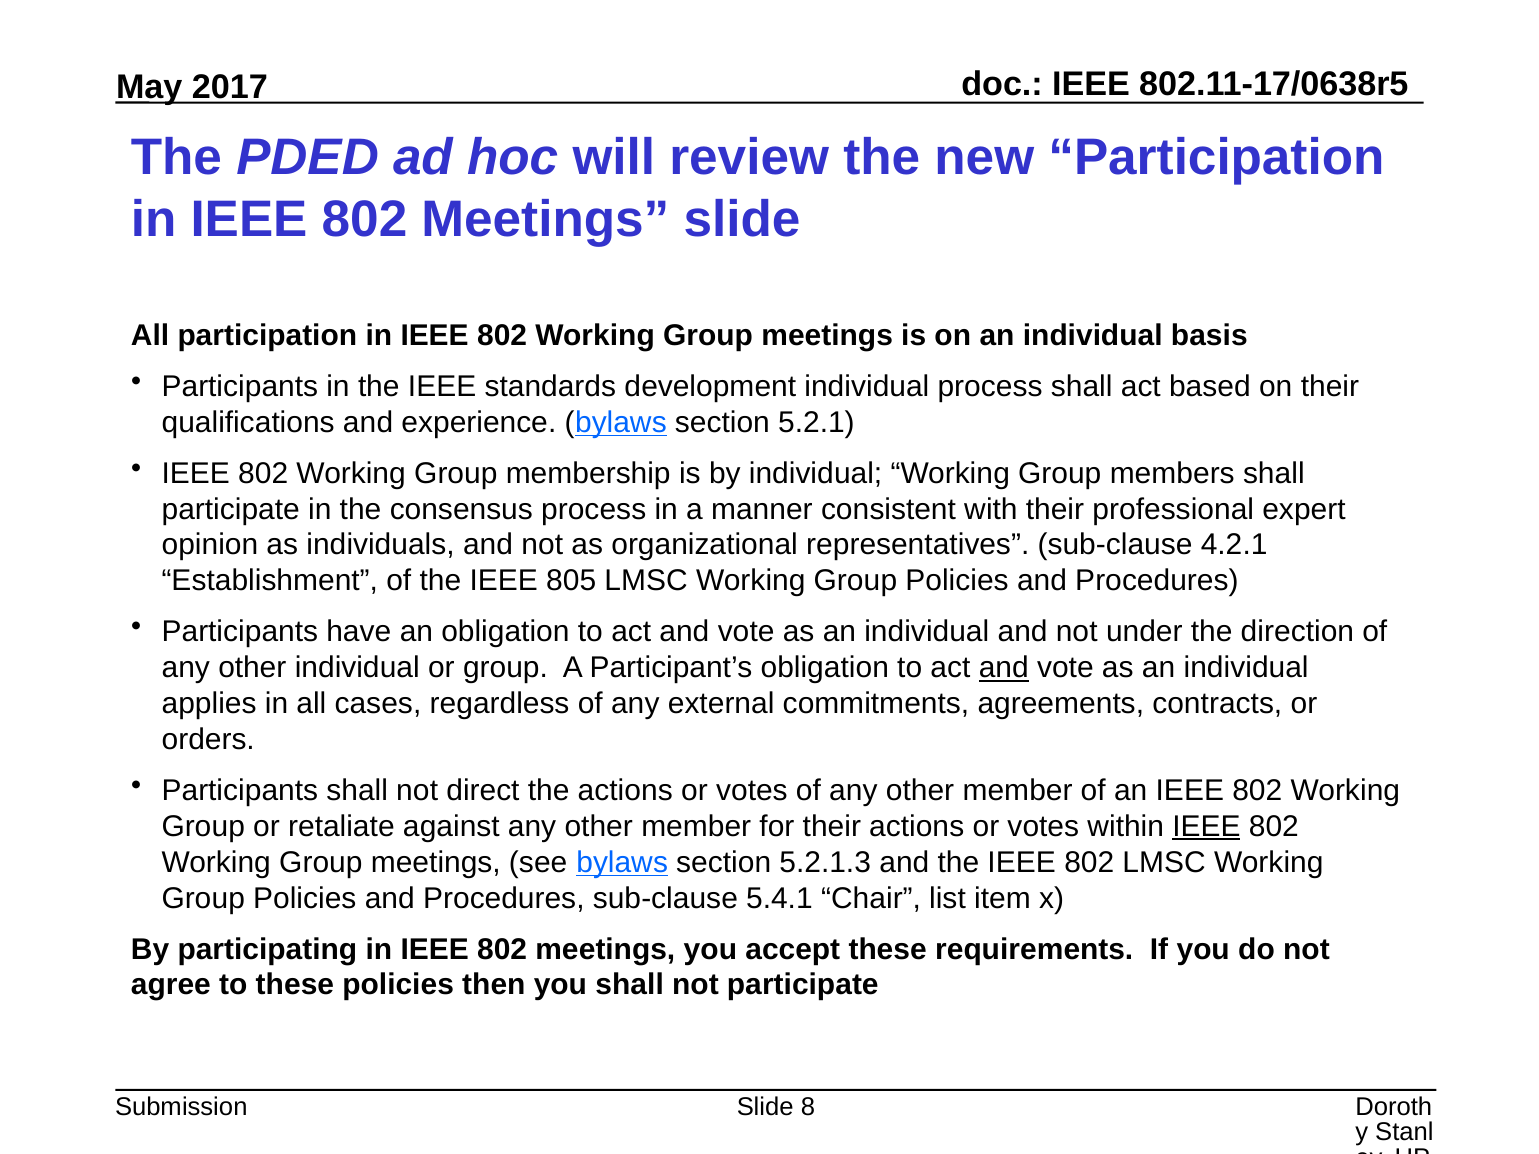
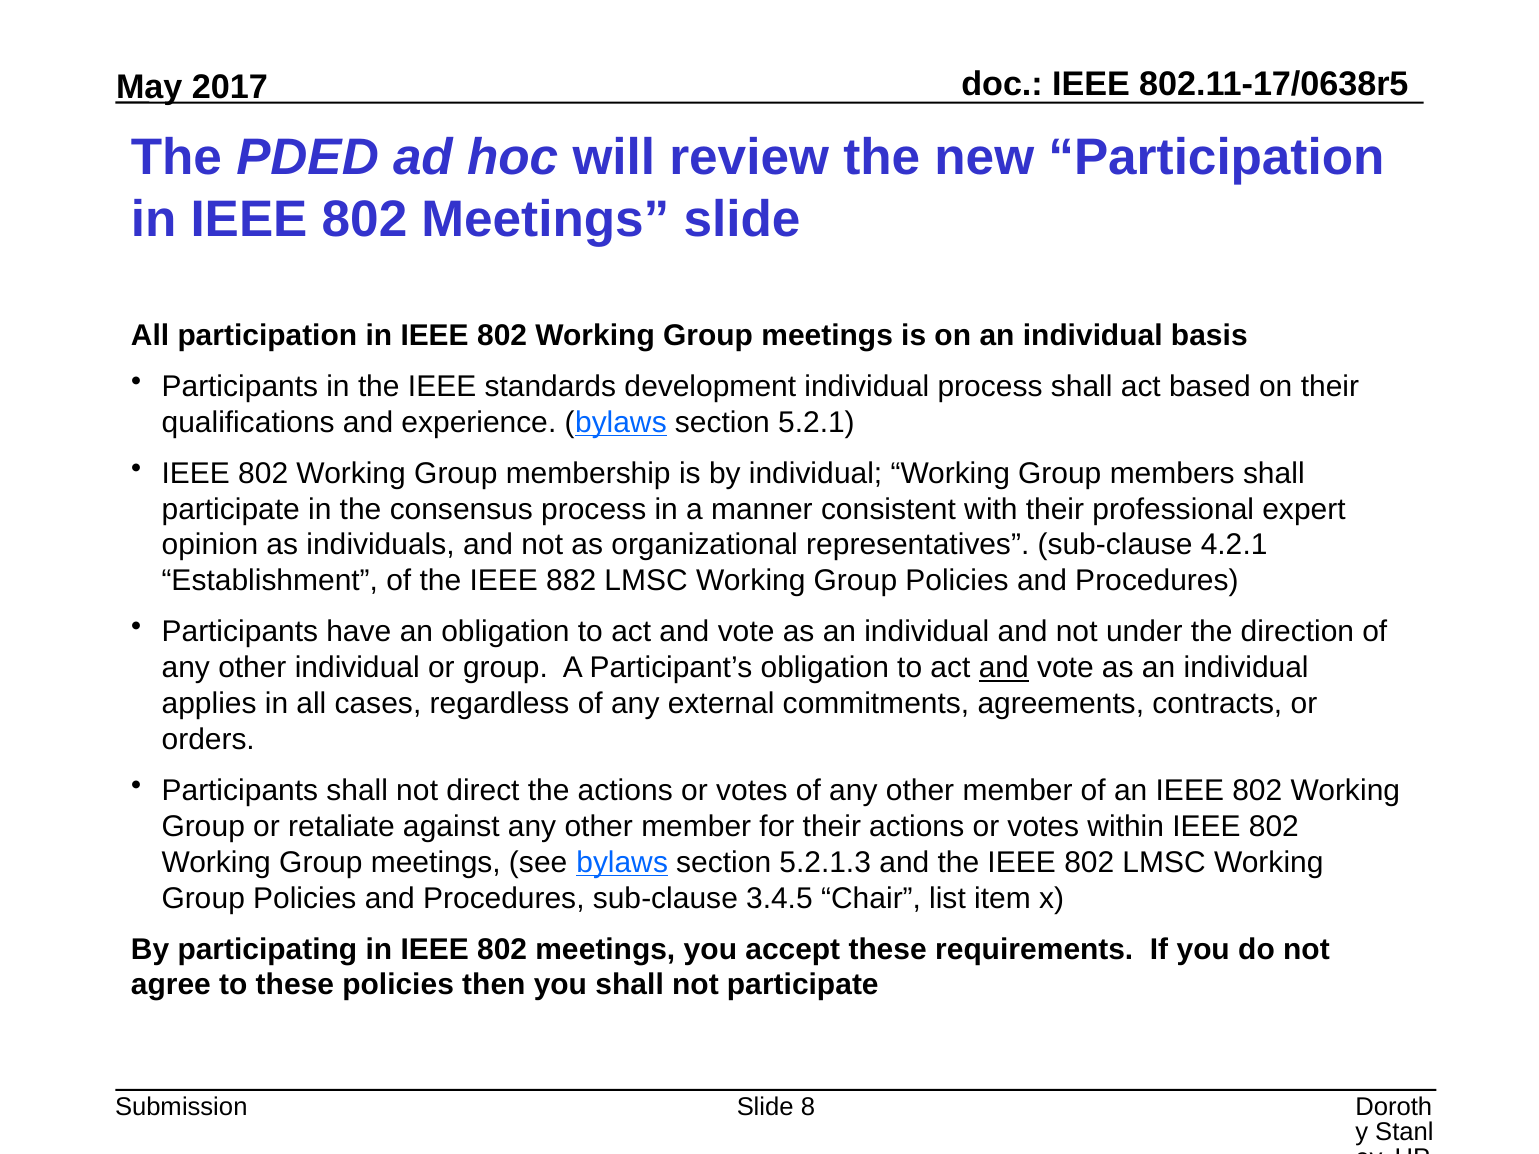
805: 805 -> 882
IEEE at (1206, 827) underline: present -> none
5.4.1: 5.4.1 -> 3.4.5
